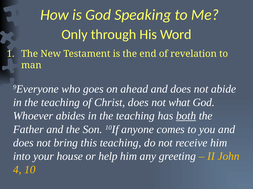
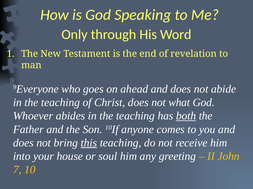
this underline: none -> present
help: help -> soul
4: 4 -> 7
